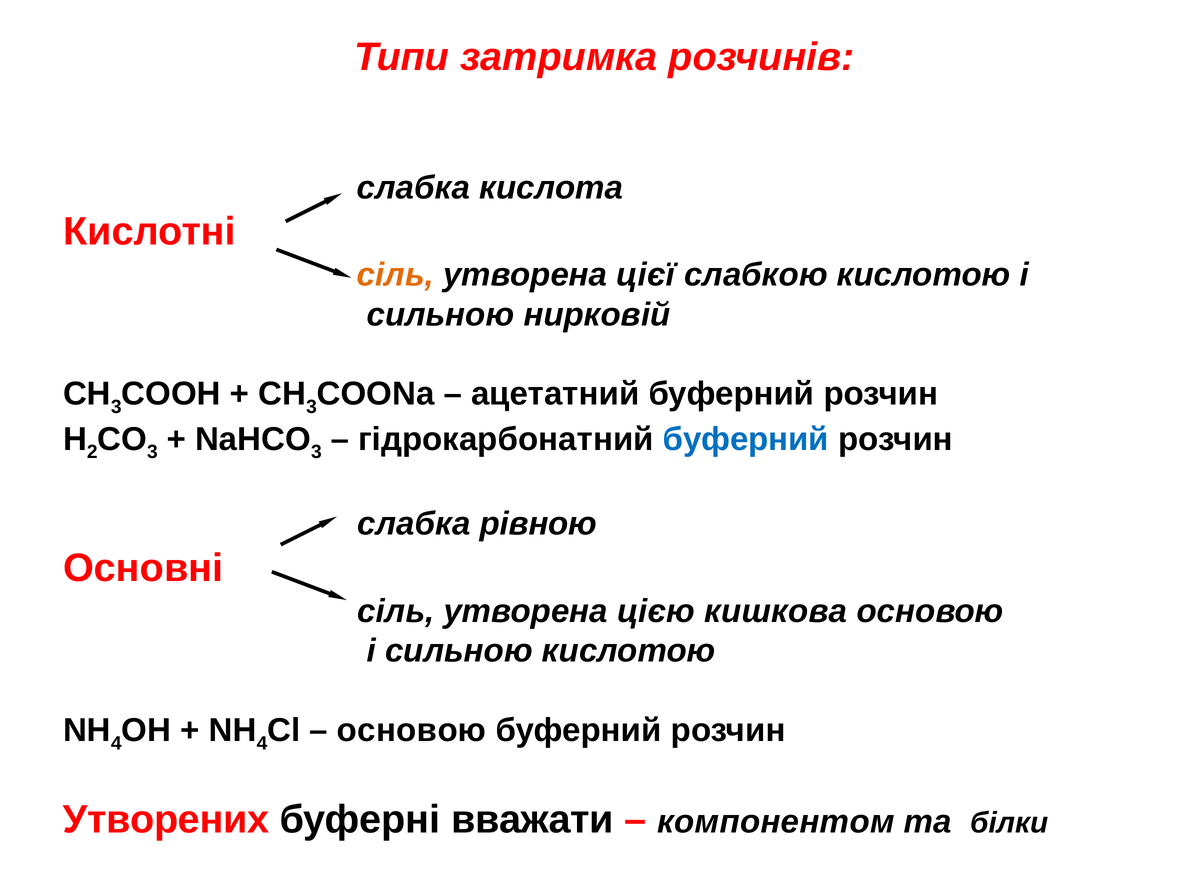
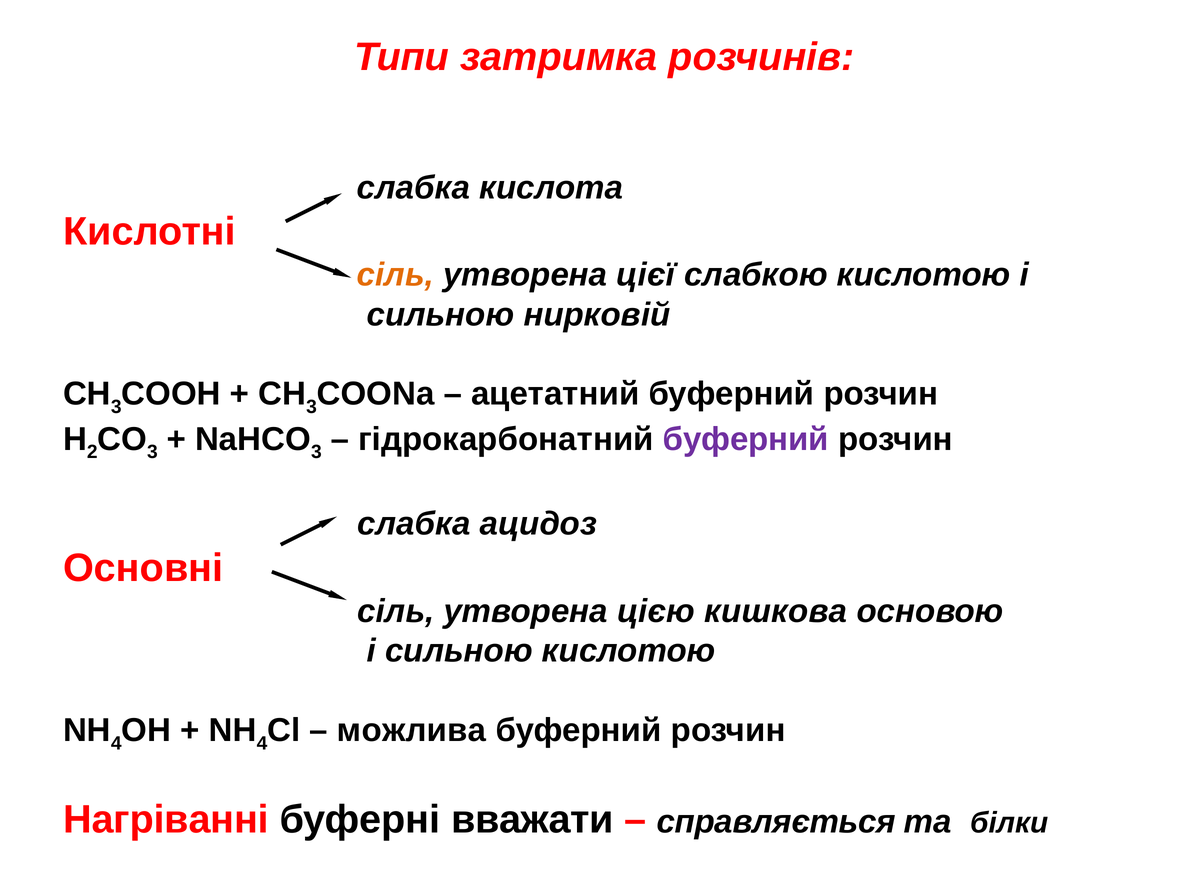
буферний at (746, 439) colour: blue -> purple
рівною: рівною -> ацидоз
основою at (412, 730): основою -> можлива
Утворених: Утворених -> Нагріванні
компонентом: компонентом -> справляється
